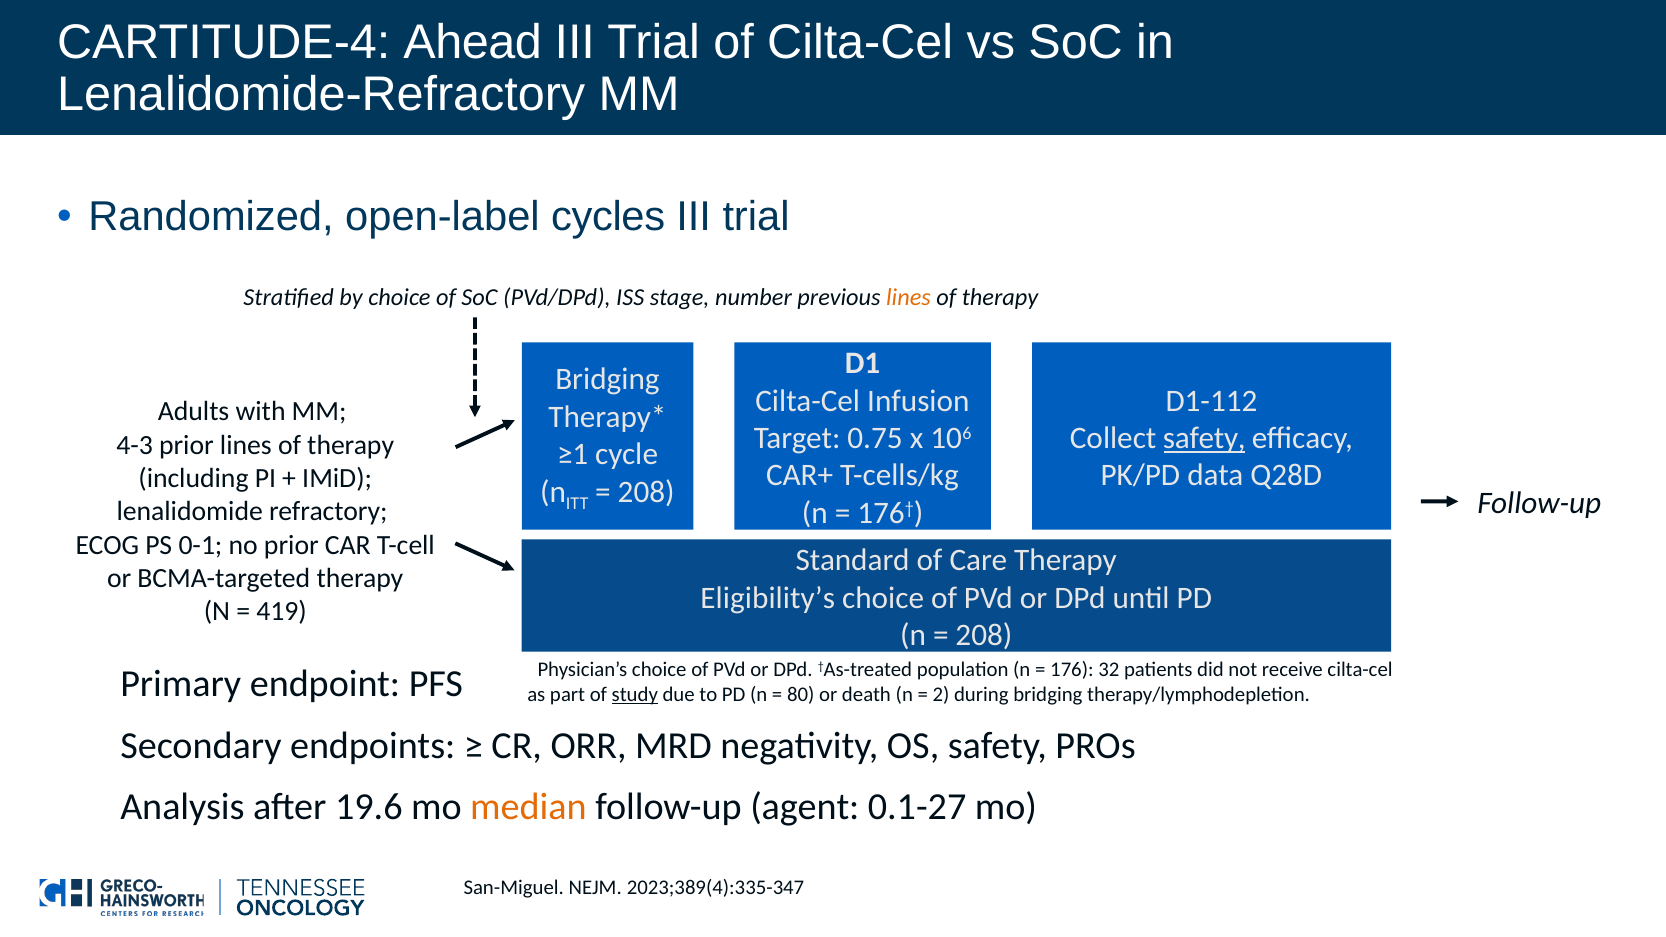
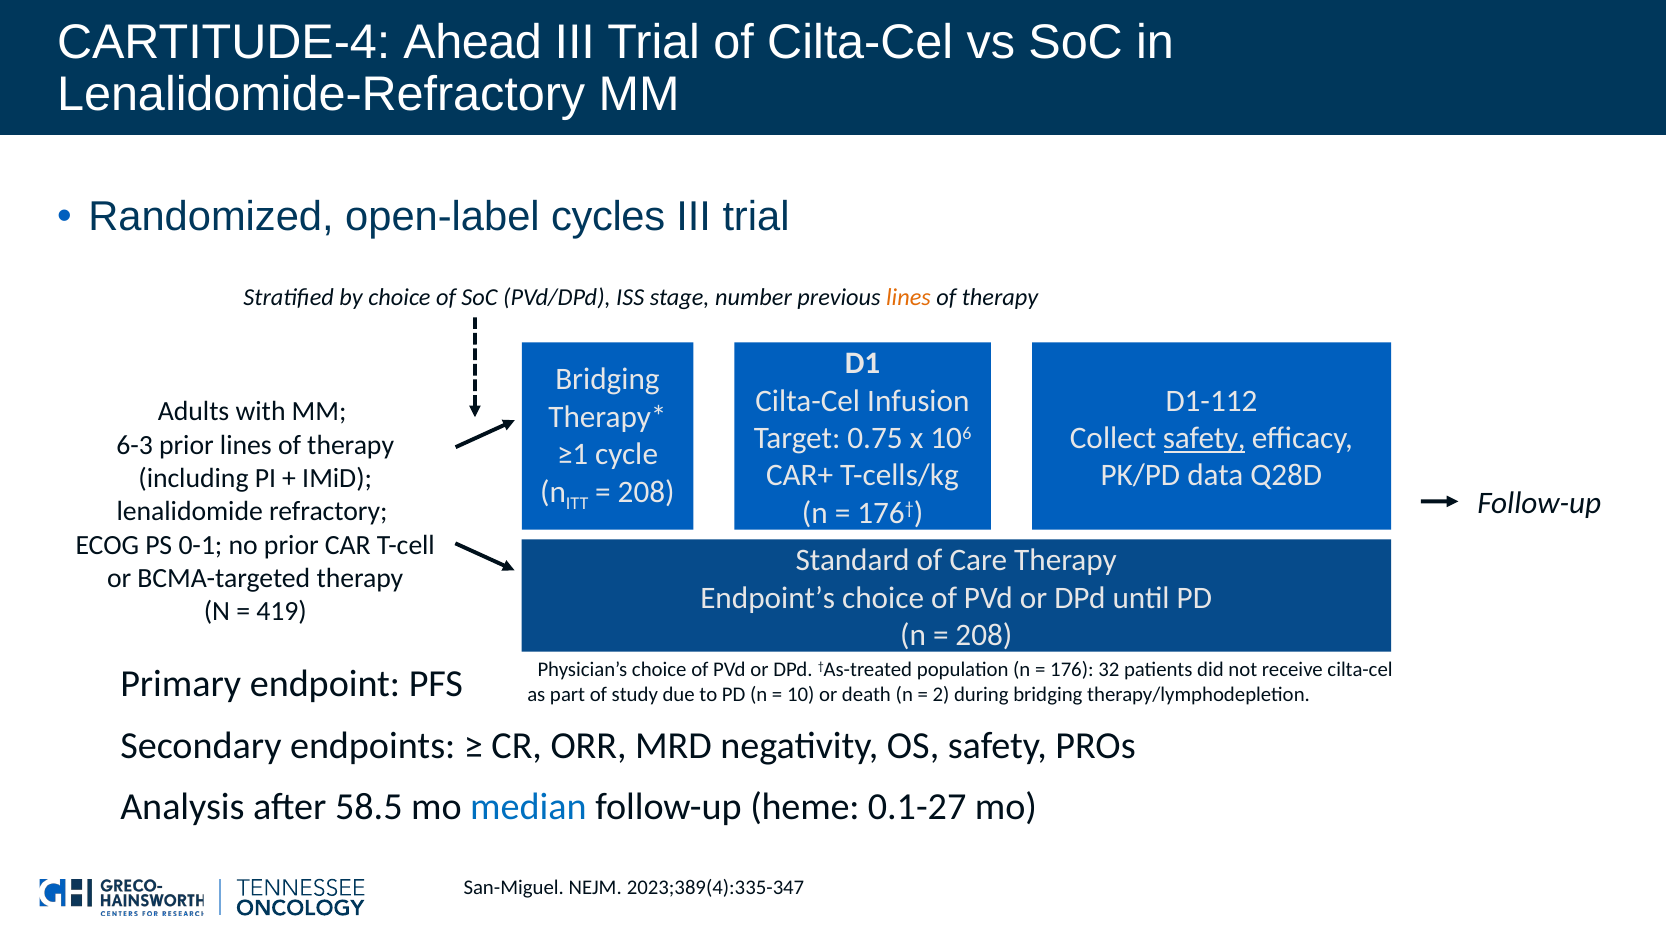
4-3: 4-3 -> 6-3
Eligibility’s: Eligibility’s -> Endpoint’s
study underline: present -> none
80: 80 -> 10
19.6: 19.6 -> 58.5
median colour: orange -> blue
agent: agent -> heme
